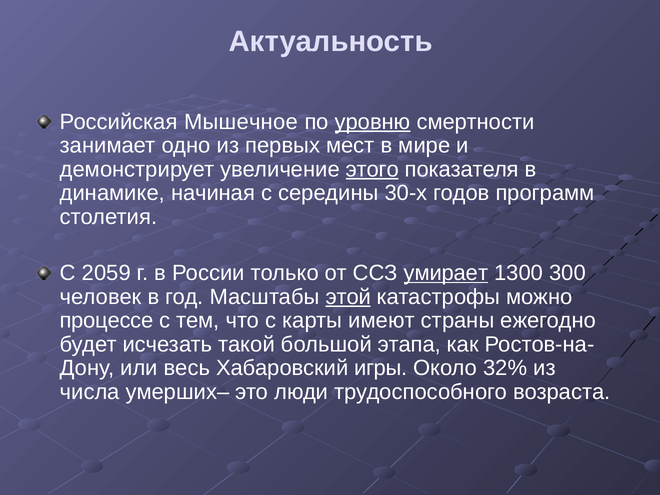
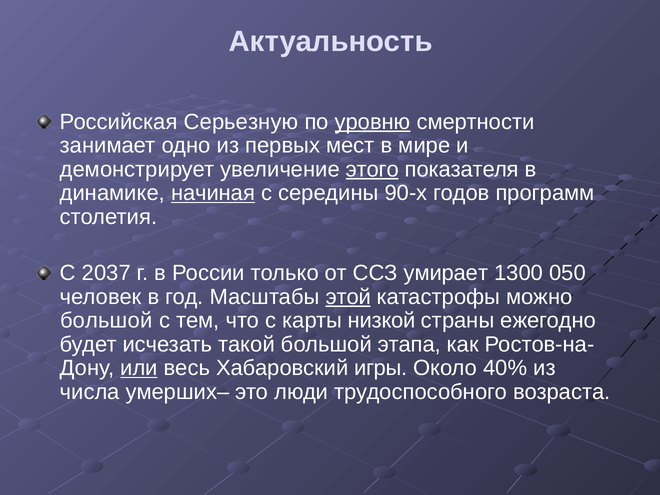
Мышечное: Мышечное -> Серьезную
начиная underline: none -> present
30-х: 30-х -> 90-х
2059: 2059 -> 2037
умирает underline: present -> none
300: 300 -> 050
процессе at (107, 321): процессе -> большой
имеют: имеют -> низкой
или underline: none -> present
32%: 32% -> 40%
